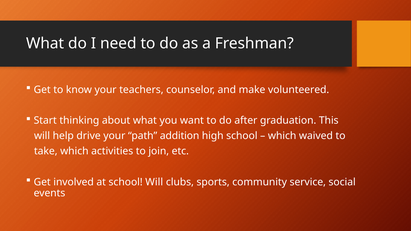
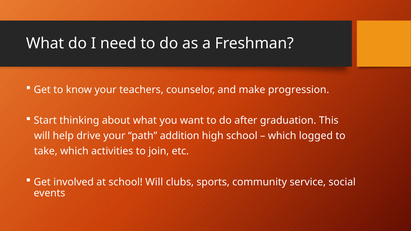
volunteered: volunteered -> progression
waived: waived -> logged
